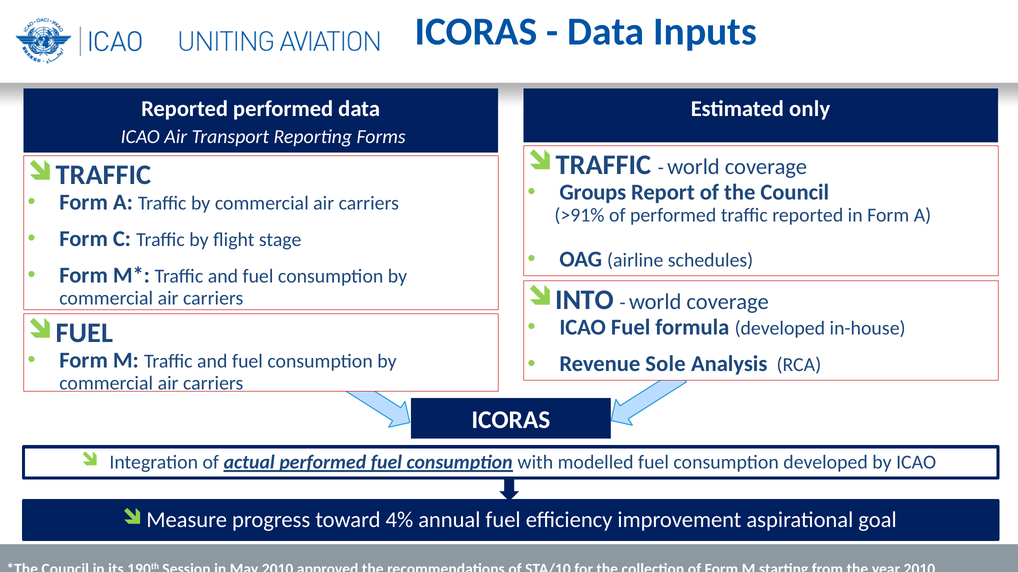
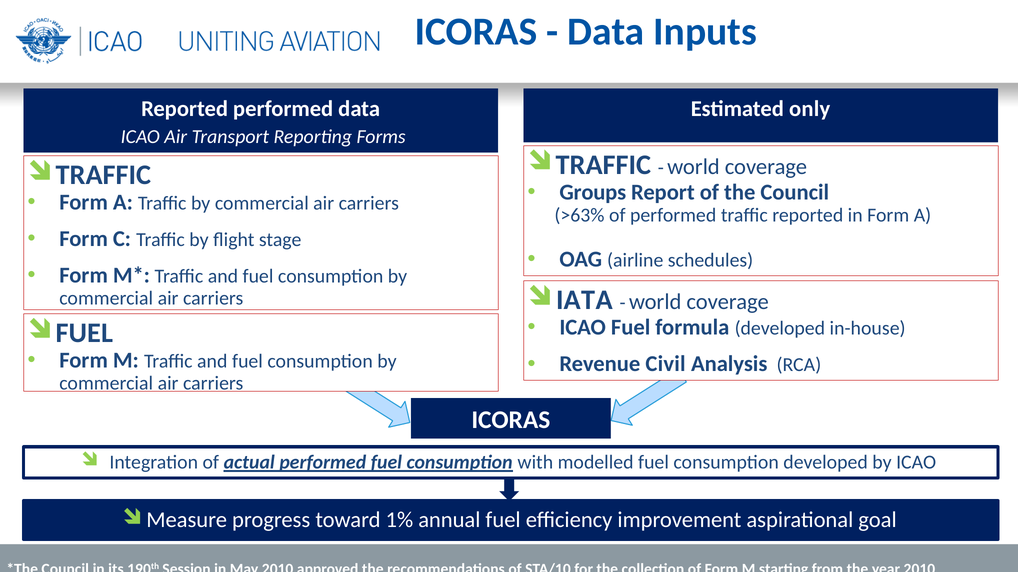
>91%: >91% -> >63%
INTO: INTO -> IATA
Sole: Sole -> Civil
4%: 4% -> 1%
